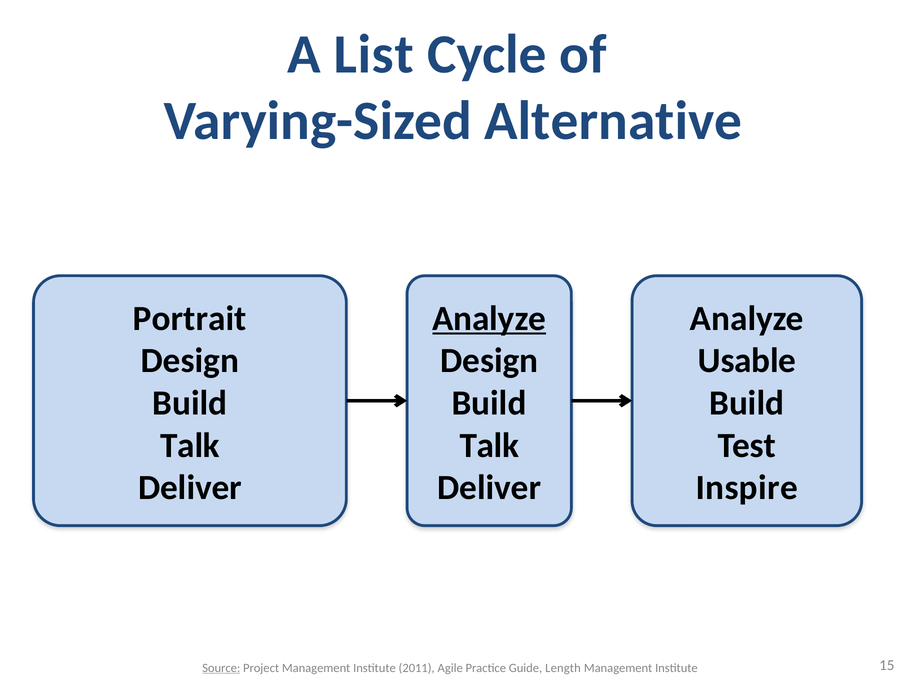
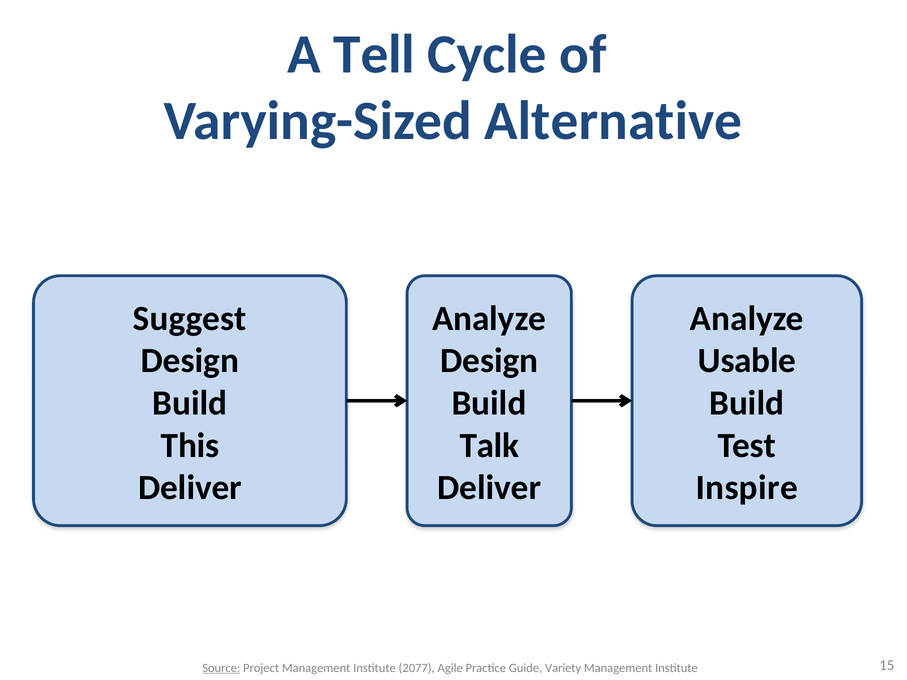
List: List -> Tell
Portrait: Portrait -> Suggest
Analyze at (489, 319) underline: present -> none
Talk at (190, 446): Talk -> This
2011: 2011 -> 2077
Length: Length -> Variety
